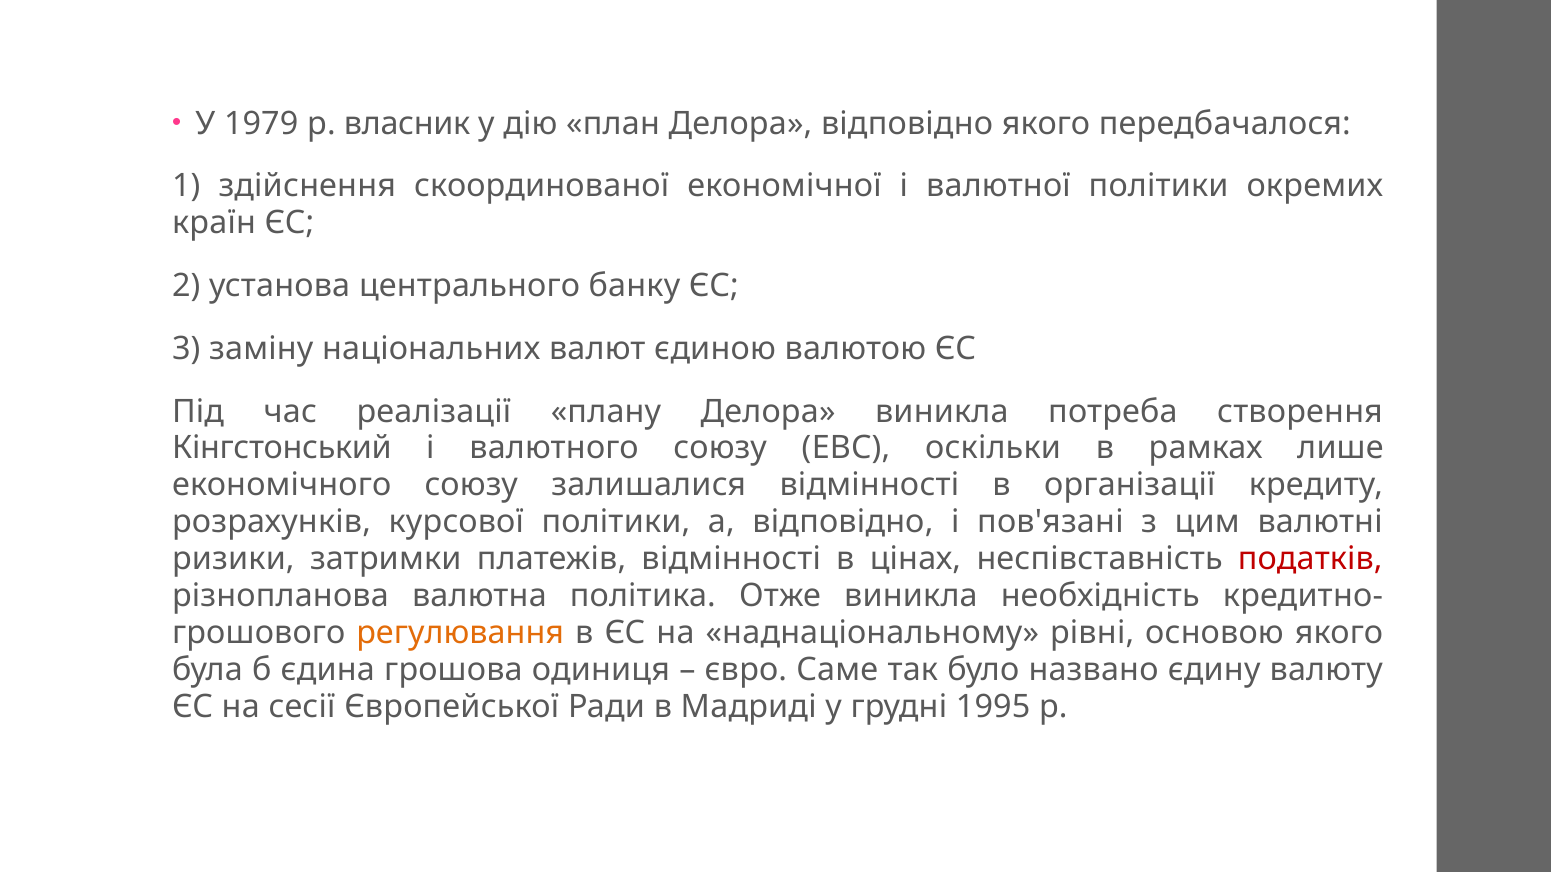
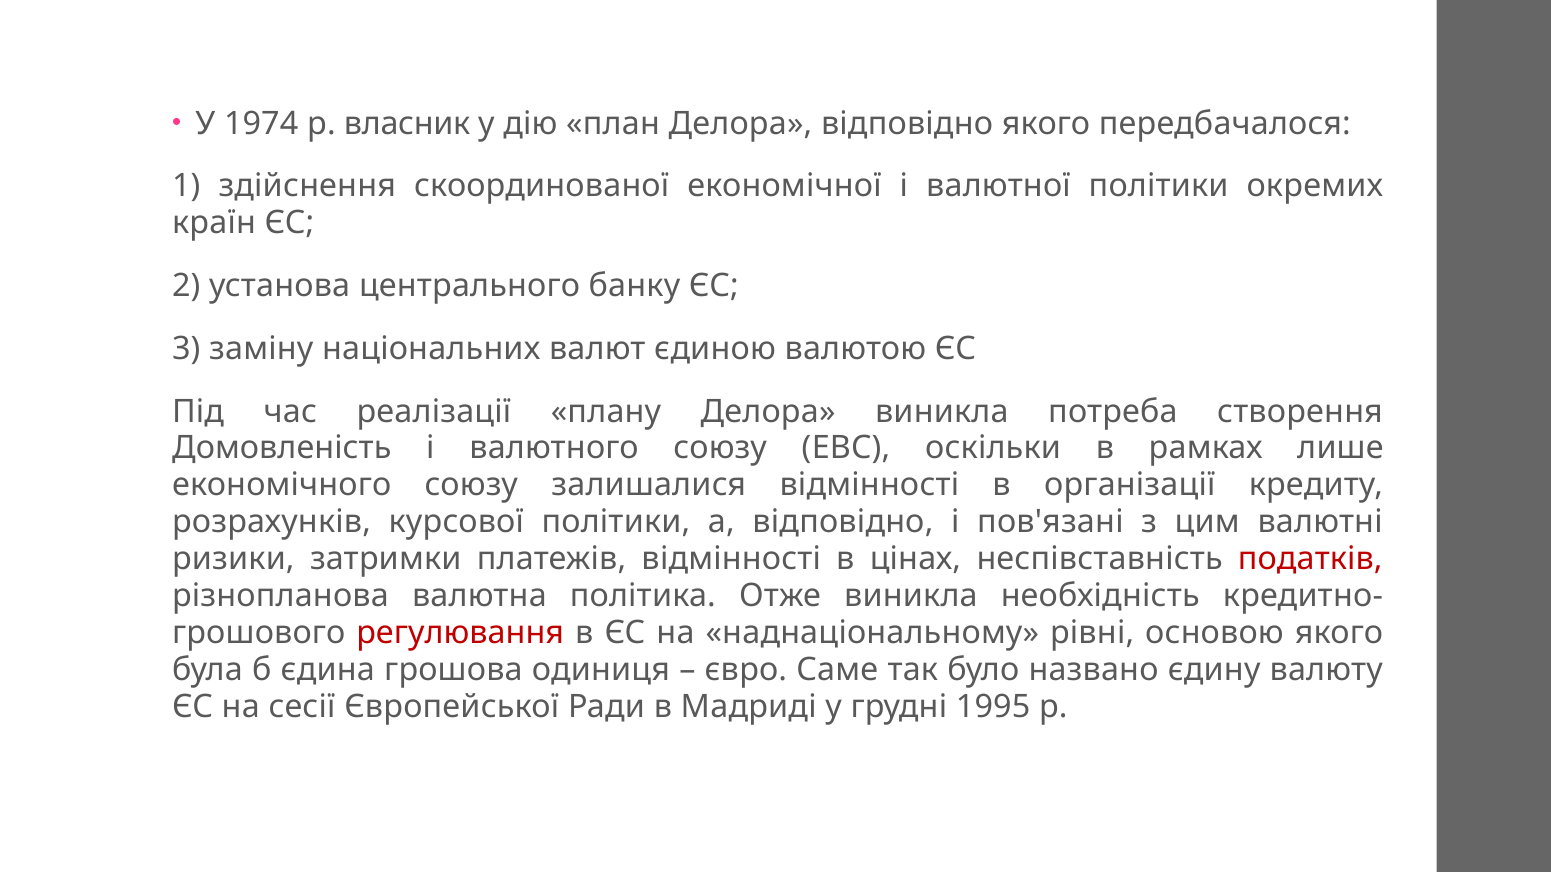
1979: 1979 -> 1974
Кінгстонський: Кінгстонський -> Домовленість
регулювання colour: orange -> red
